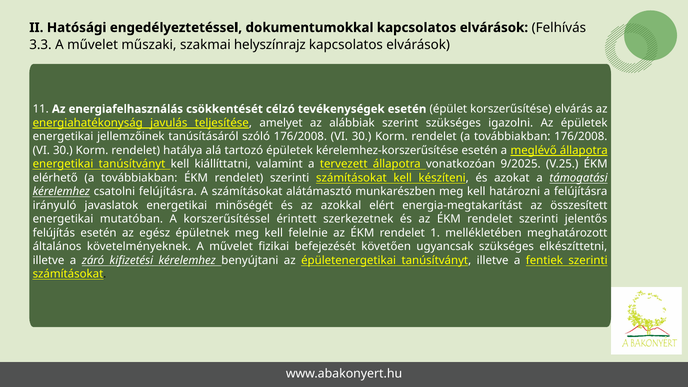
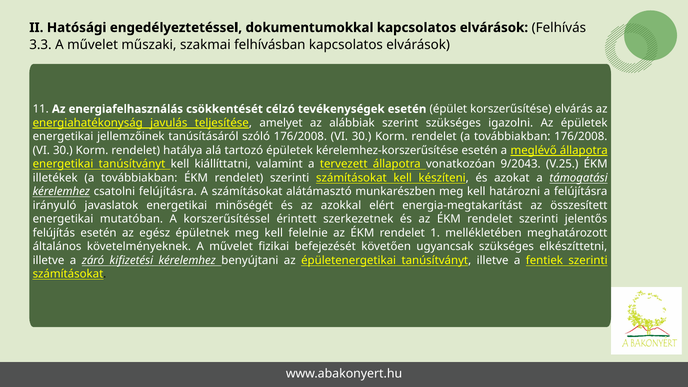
helyszínrajz: helyszínrajz -> felhívásban
9/2025: 9/2025 -> 9/2043
elérhető: elérhető -> illetékek
